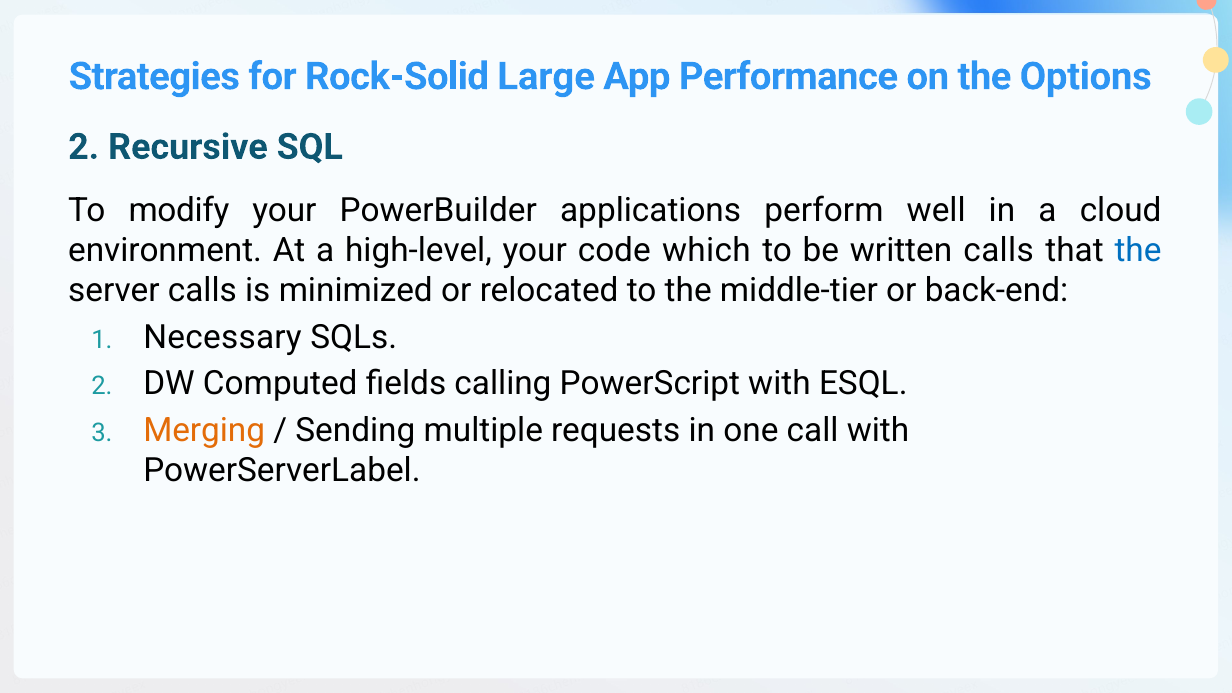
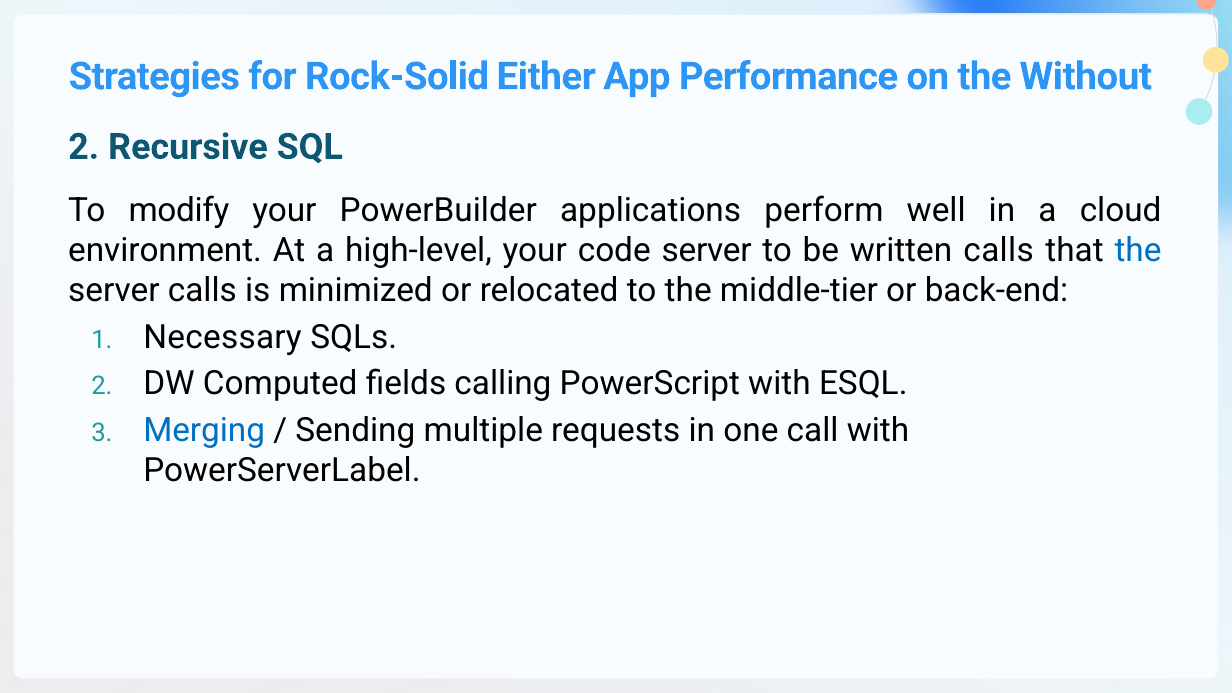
Large: Large -> Either
Options: Options -> Without
code which: which -> server
Merging colour: orange -> blue
